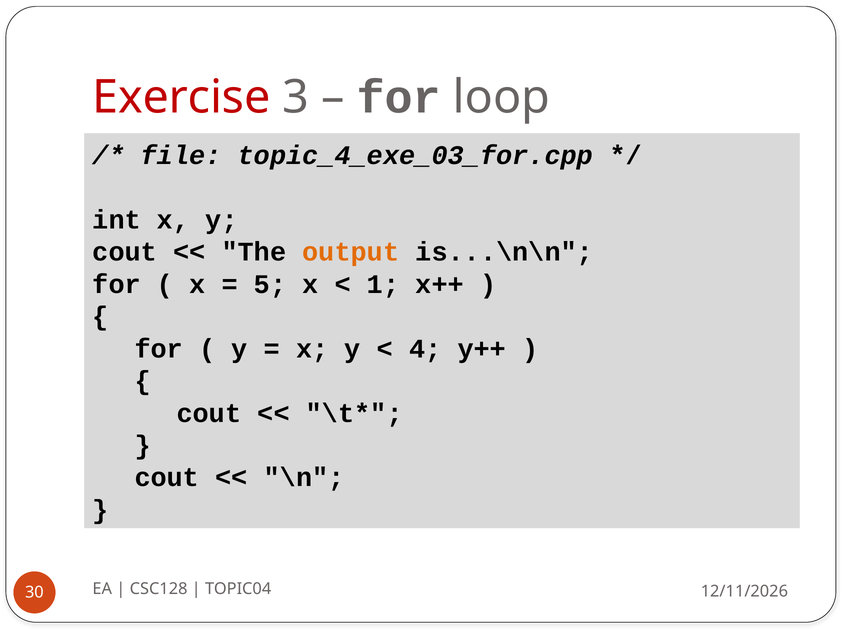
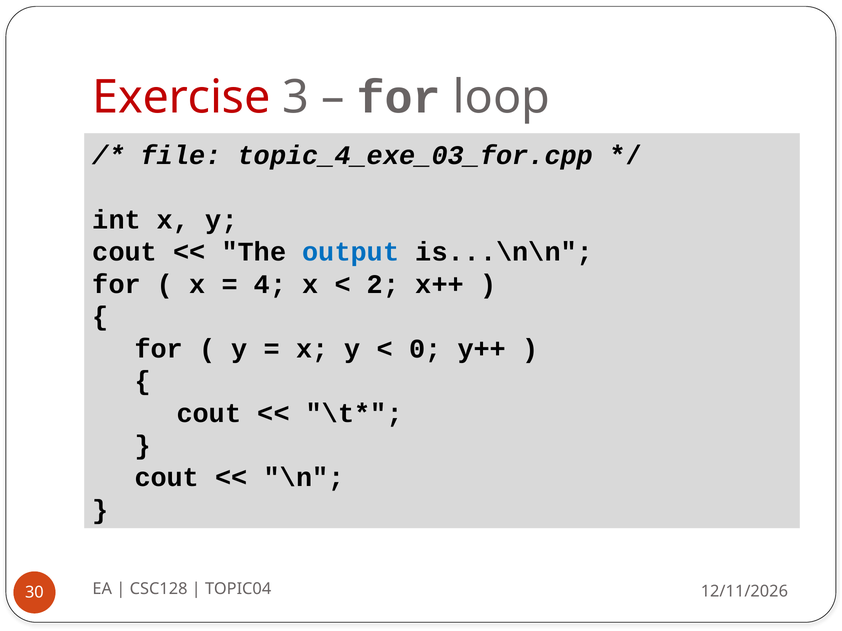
output colour: orange -> blue
5: 5 -> 4
1: 1 -> 2
4: 4 -> 0
